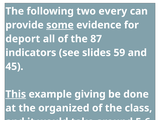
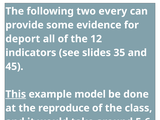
some underline: present -> none
87: 87 -> 12
59: 59 -> 35
giving: giving -> model
organized: organized -> reproduce
